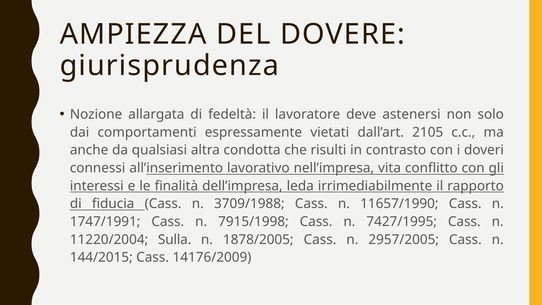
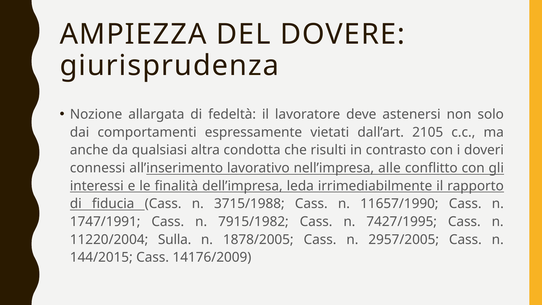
vita: vita -> alle
3709/1988: 3709/1988 -> 3715/1988
7915/1998: 7915/1998 -> 7915/1982
